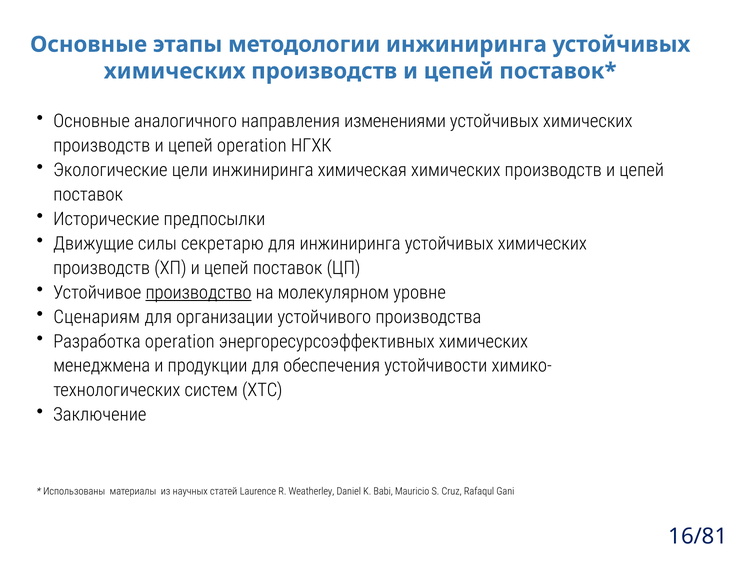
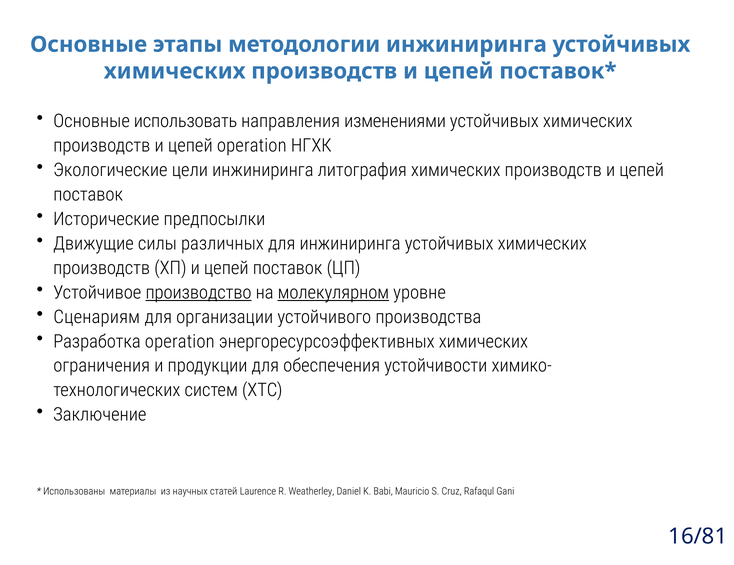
аналогичного: аналогичного -> использовать
химическая: химическая -> литография
секретарю: секретарю -> различных
молекулярном underline: none -> present
менеджмена: менеджмена -> ограничения
